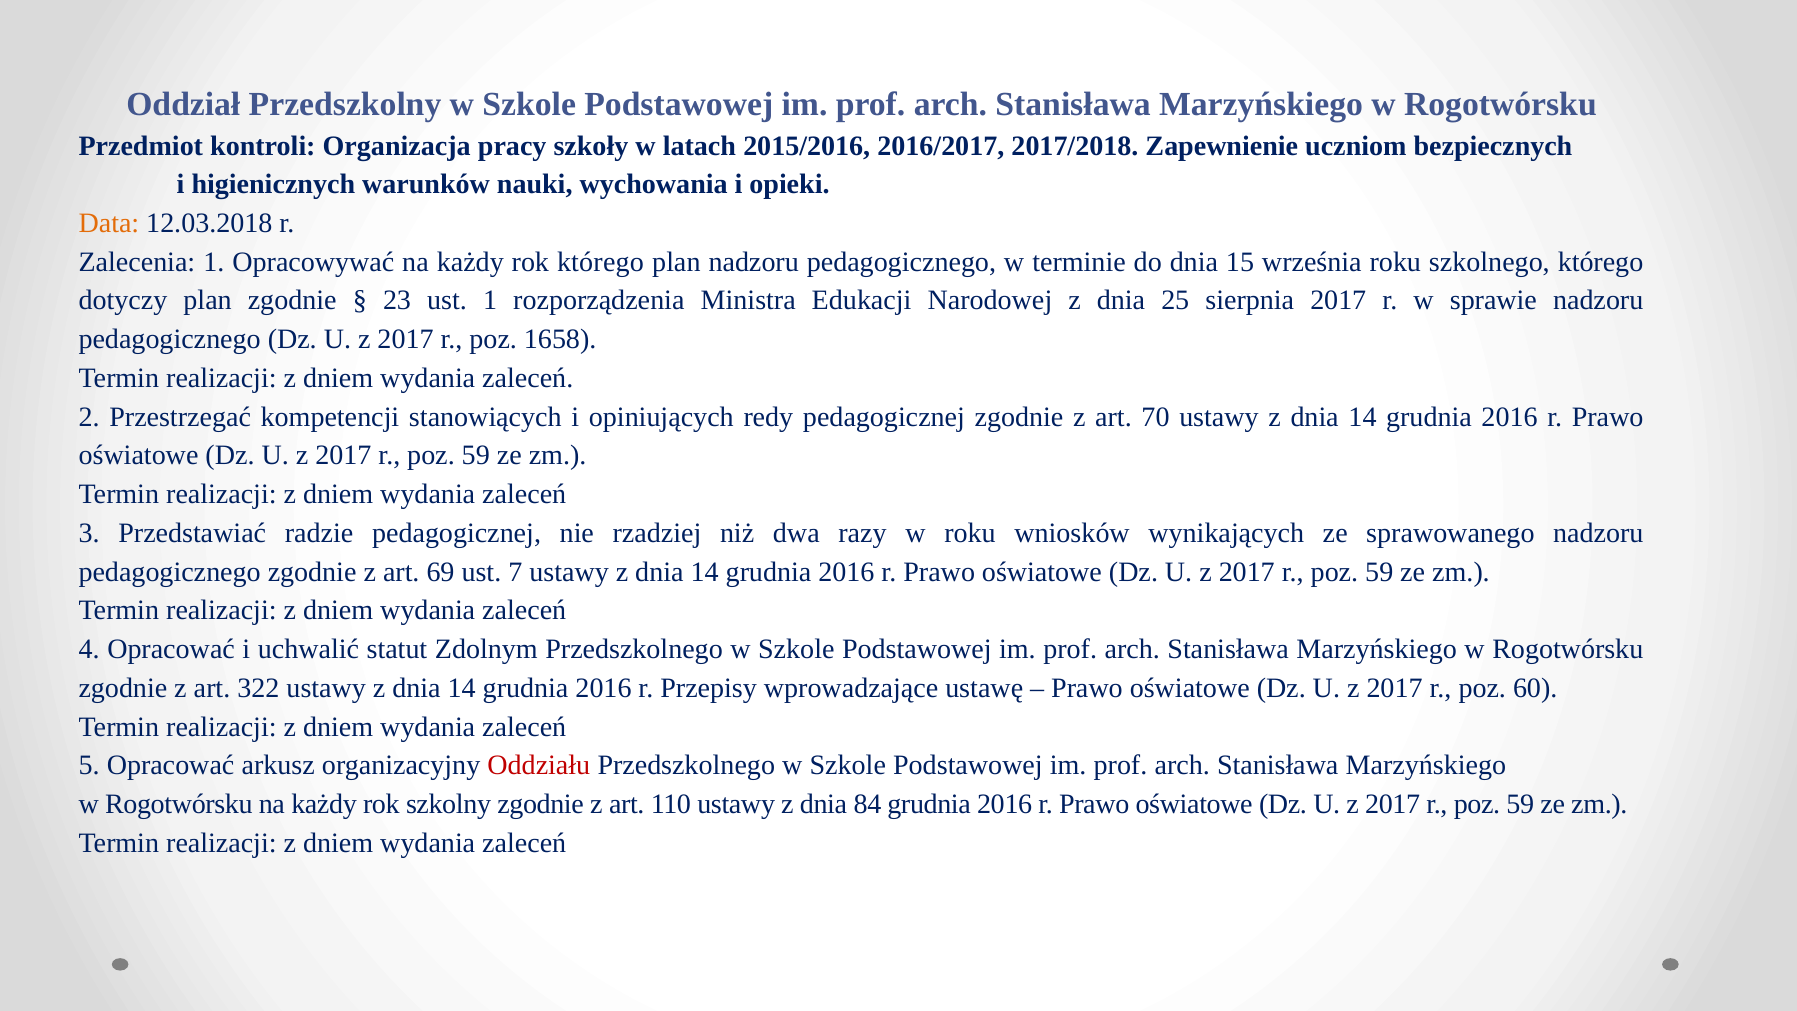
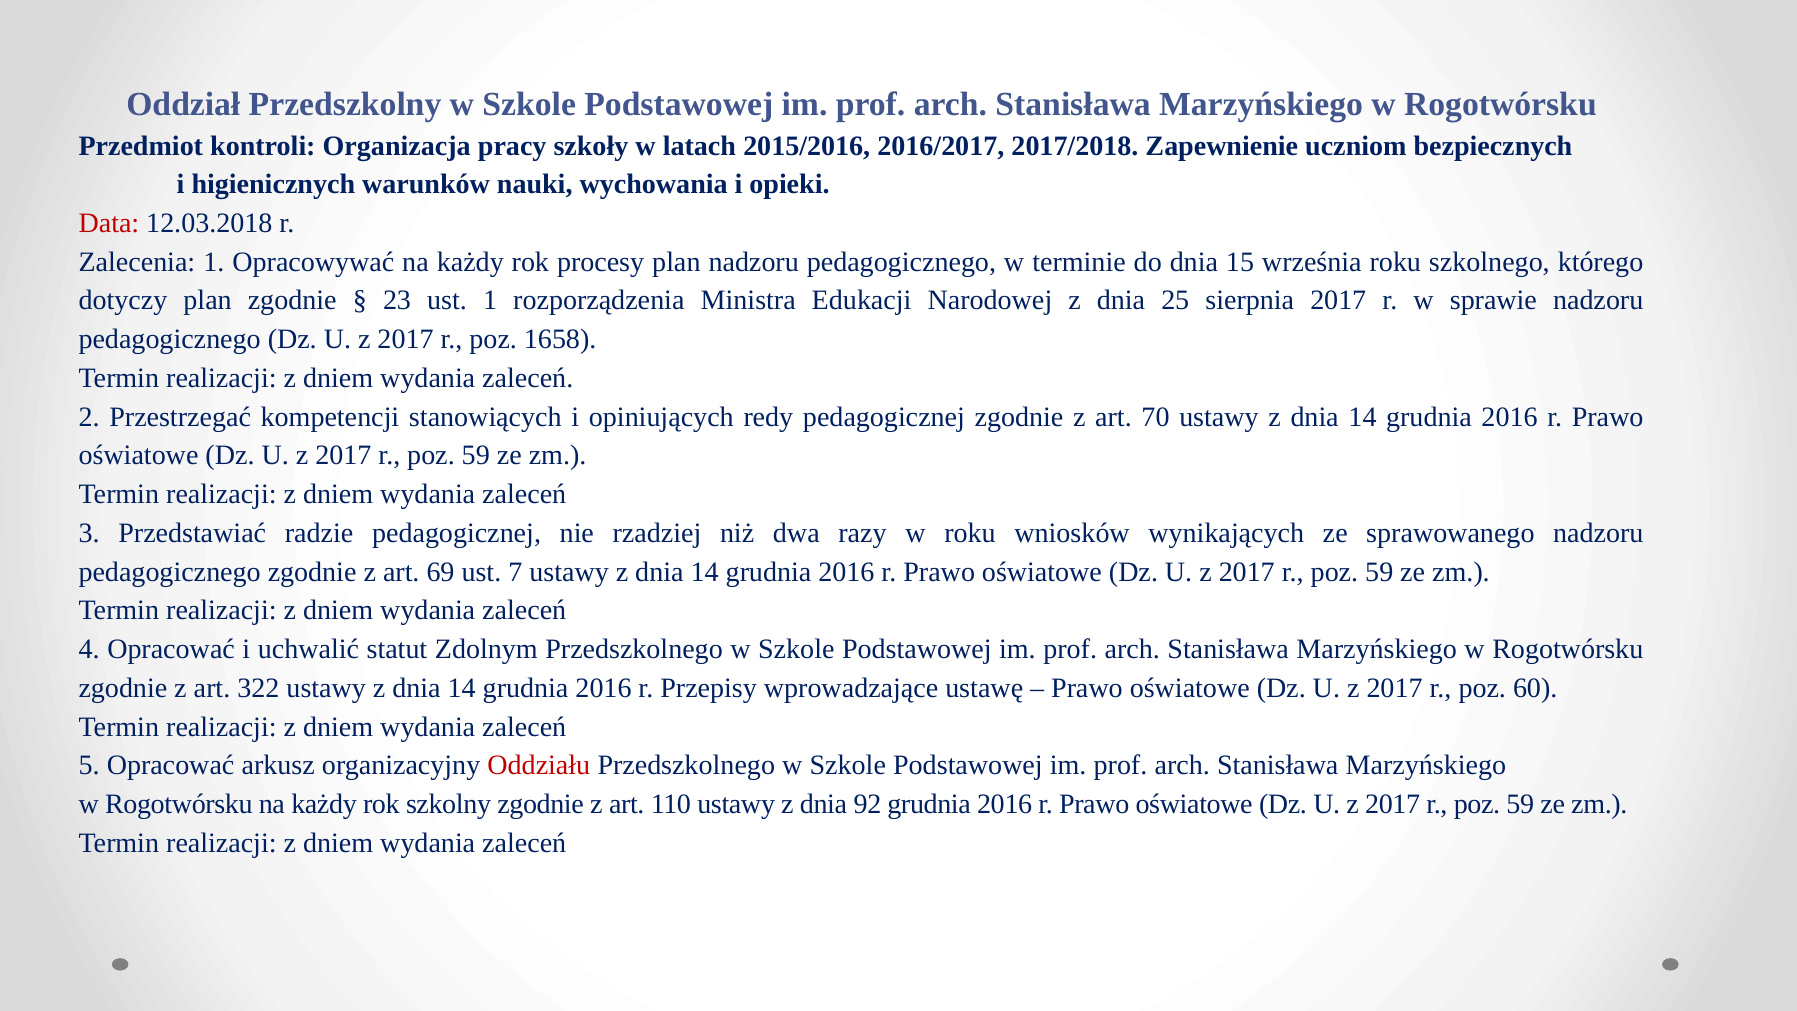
Data colour: orange -> red
rok którego: którego -> procesy
84: 84 -> 92
